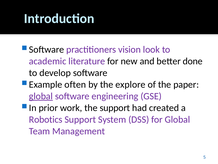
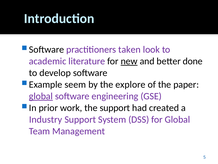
vision: vision -> taken
new underline: none -> present
often: often -> seem
Robotics: Robotics -> Industry
